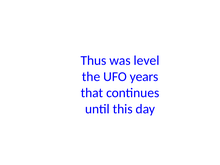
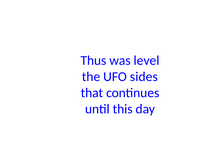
years: years -> sides
